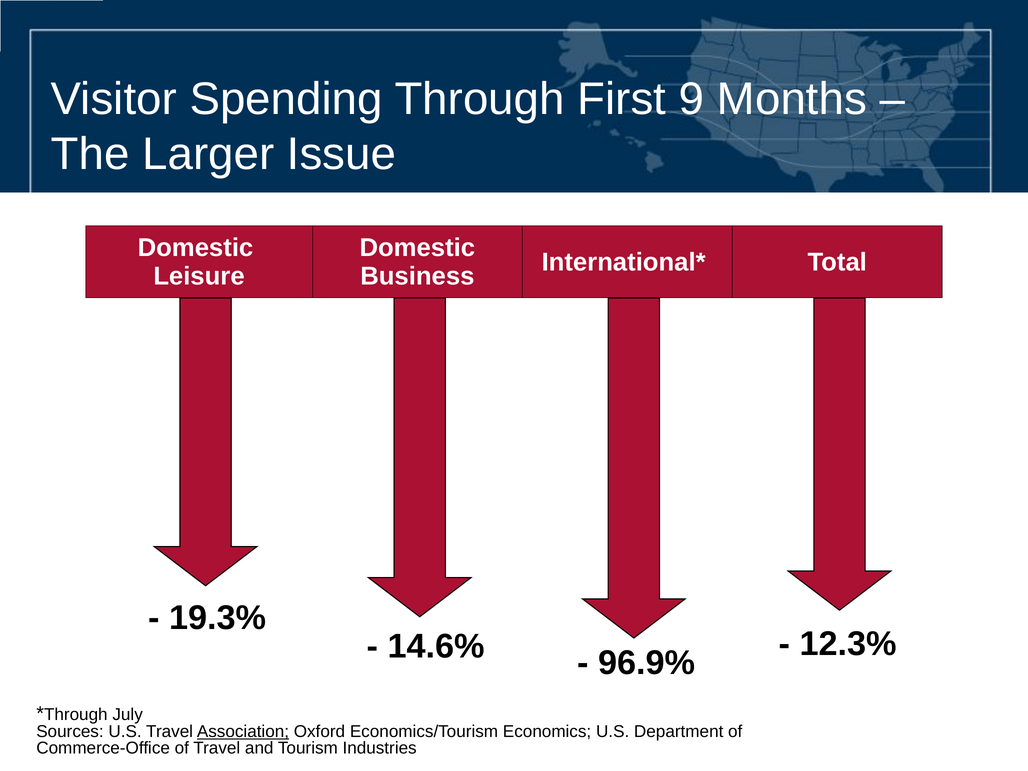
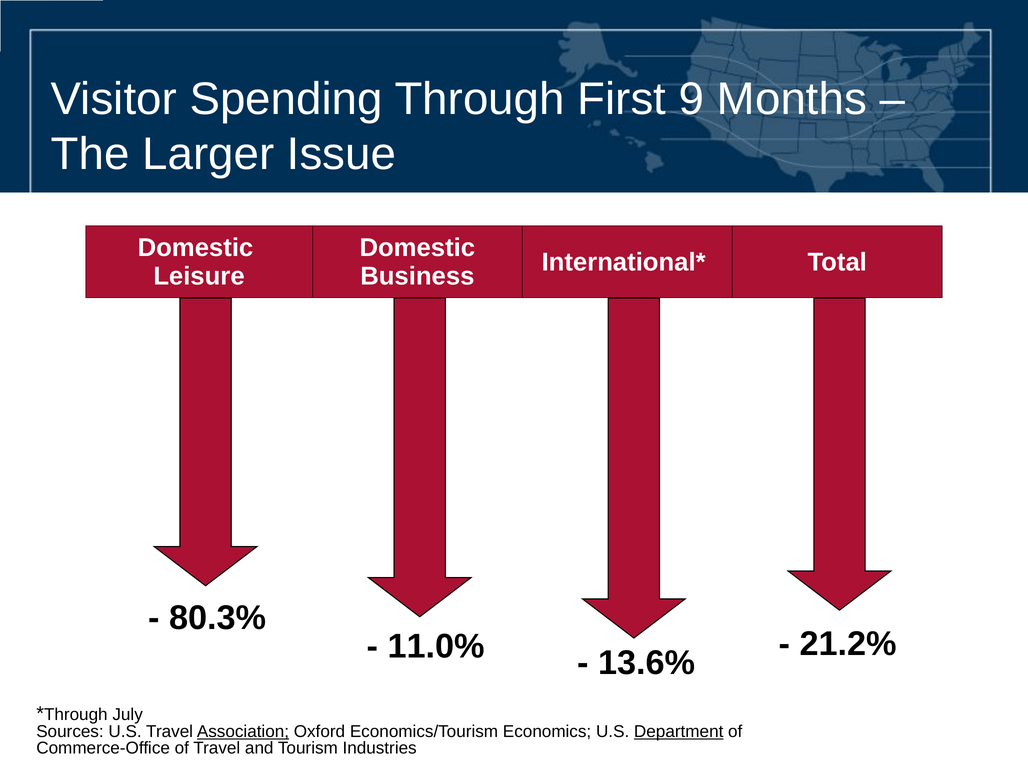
19.3%: 19.3% -> 80.3%
12.3%: 12.3% -> 21.2%
14.6%: 14.6% -> 11.0%
96.9%: 96.9% -> 13.6%
Department underline: none -> present
